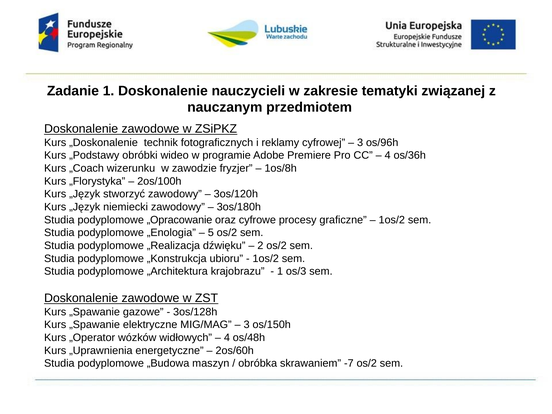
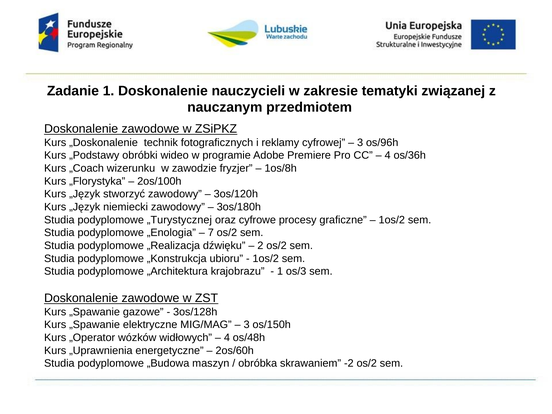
„Opracowanie: „Opracowanie -> „Turystycznej
5: 5 -> 7
-7: -7 -> -2
